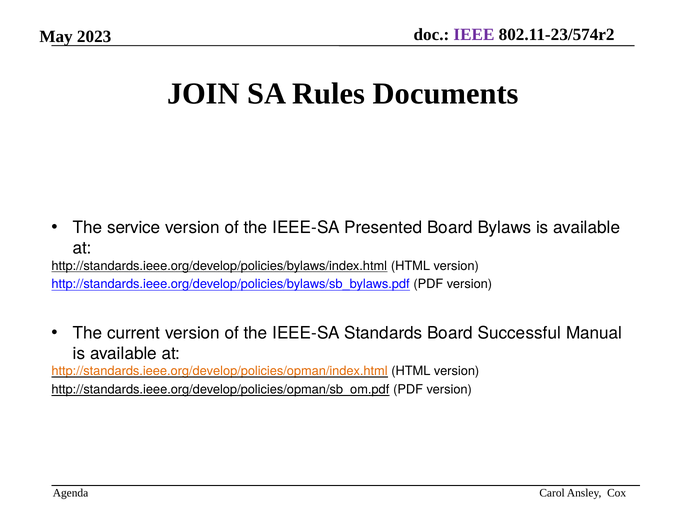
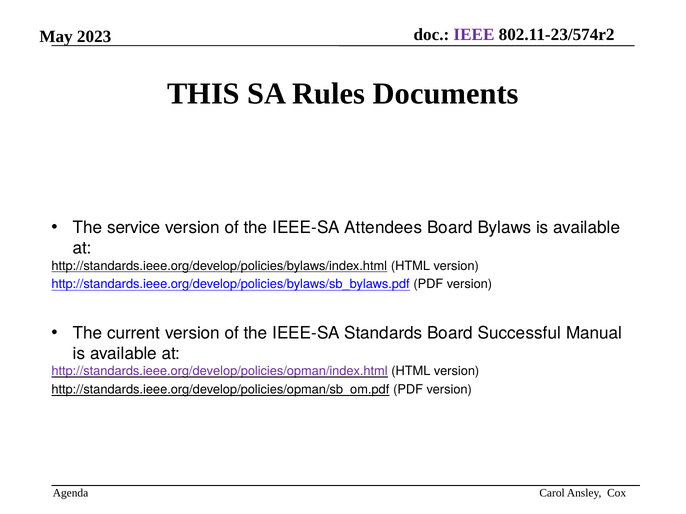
JOIN: JOIN -> THIS
Presented: Presented -> Attendees
http://standards.ieee.org/develop/policies/opman/index.html colour: orange -> purple
